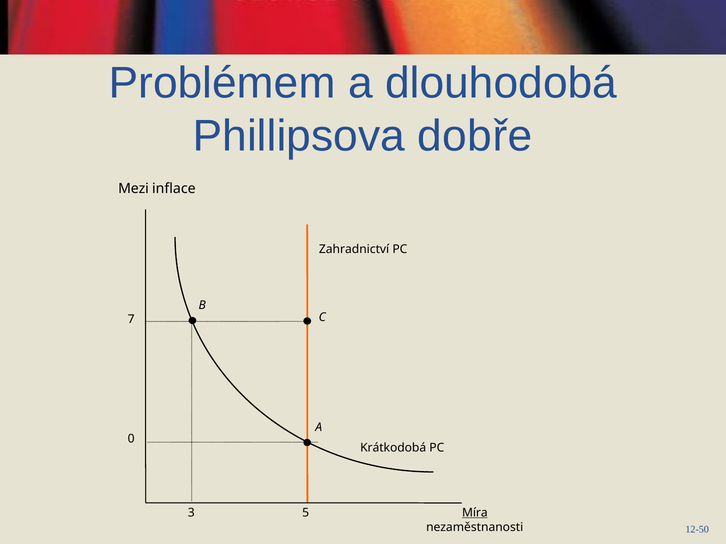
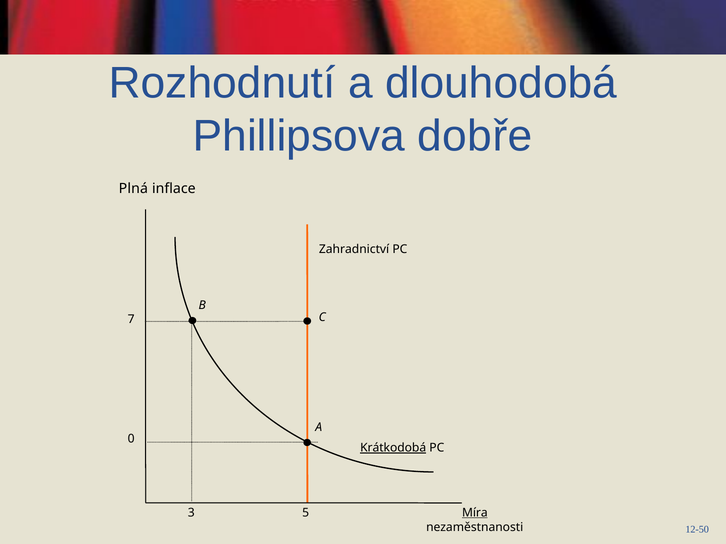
Problémem: Problémem -> Rozhodnutí
Mezi: Mezi -> Plná
Krátkodobá underline: none -> present
